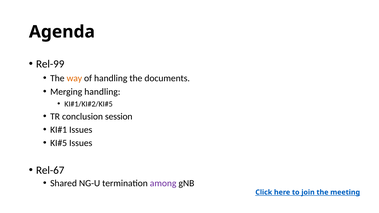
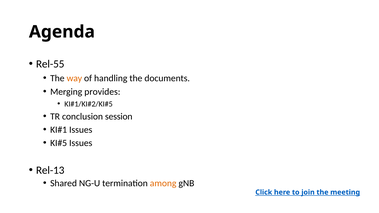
Rel-99: Rel-99 -> Rel-55
Merging handling: handling -> provides
Rel-67: Rel-67 -> Rel-13
among colour: purple -> orange
